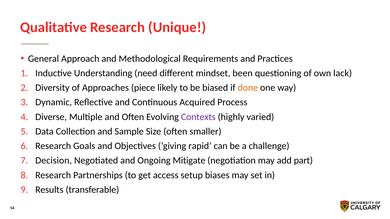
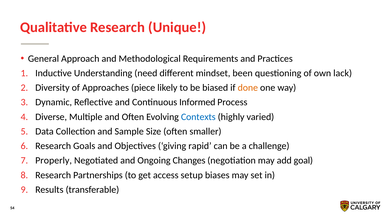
Acquired: Acquired -> Informed
Contexts colour: purple -> blue
Decision: Decision -> Properly
Mitigate: Mitigate -> Changes
part: part -> goal
